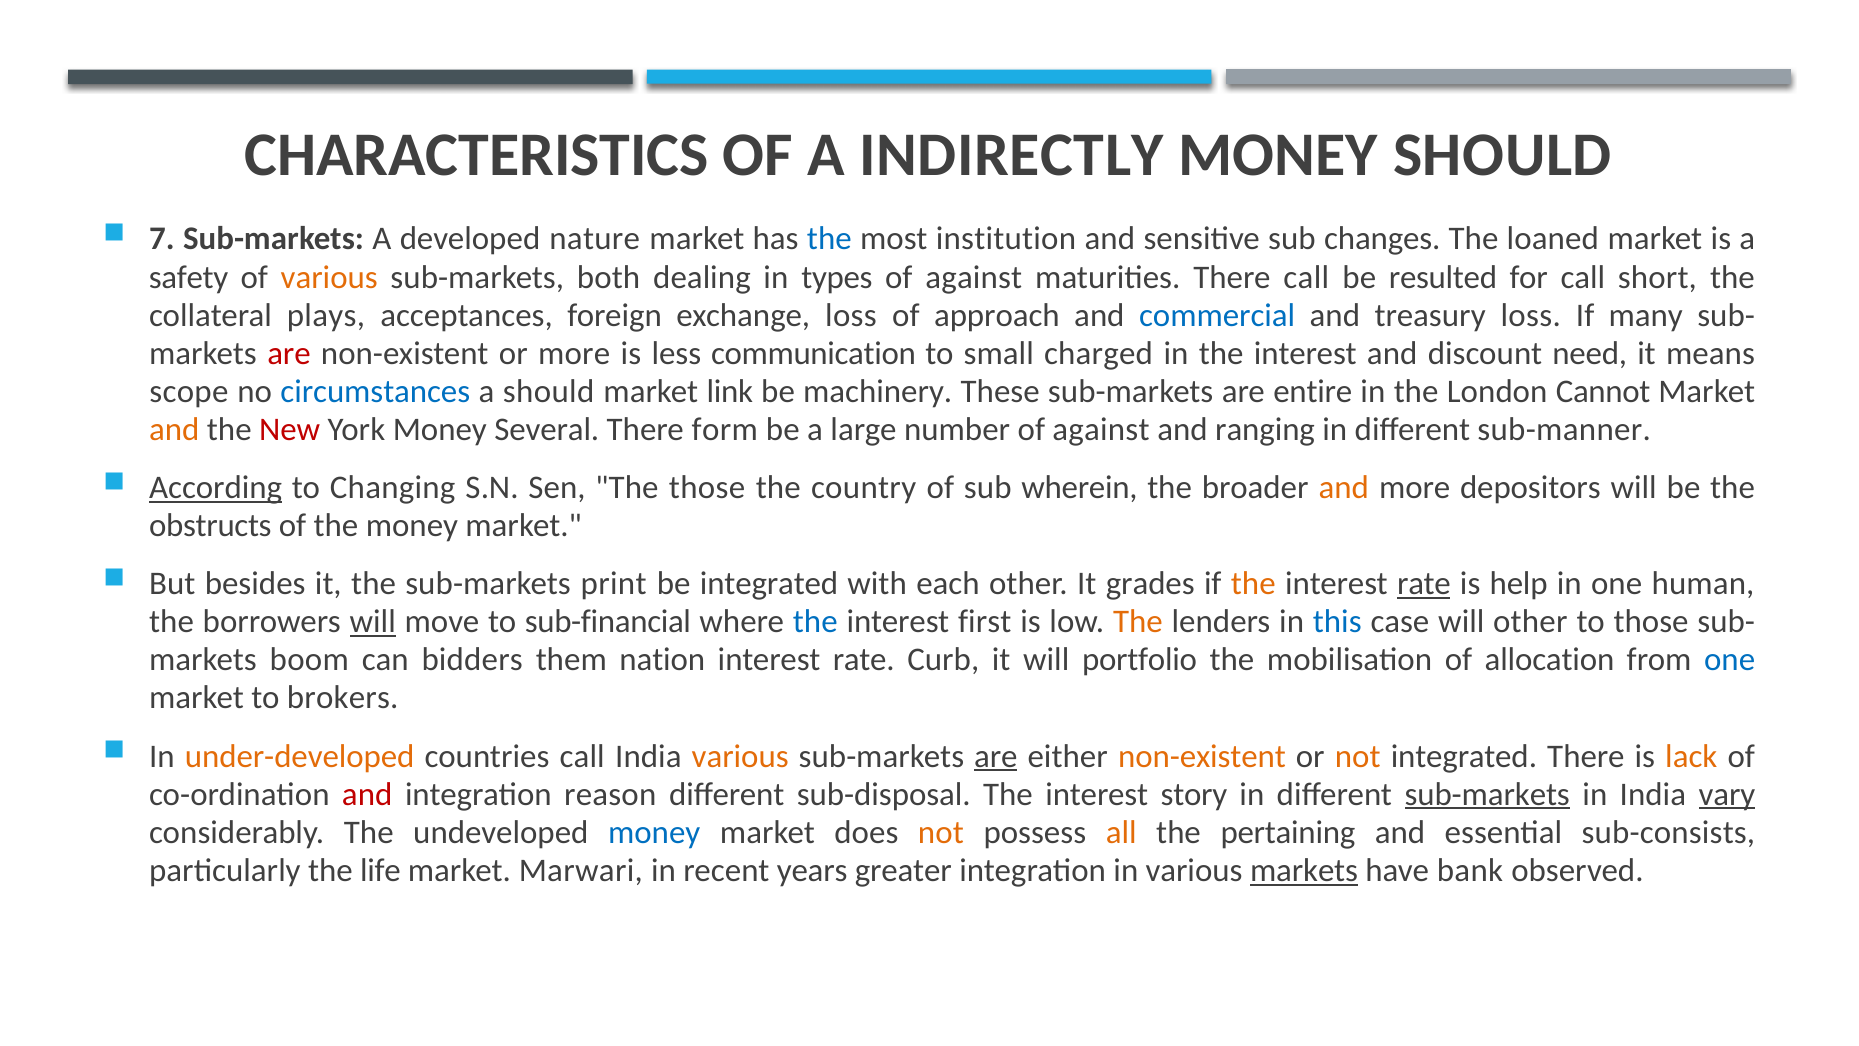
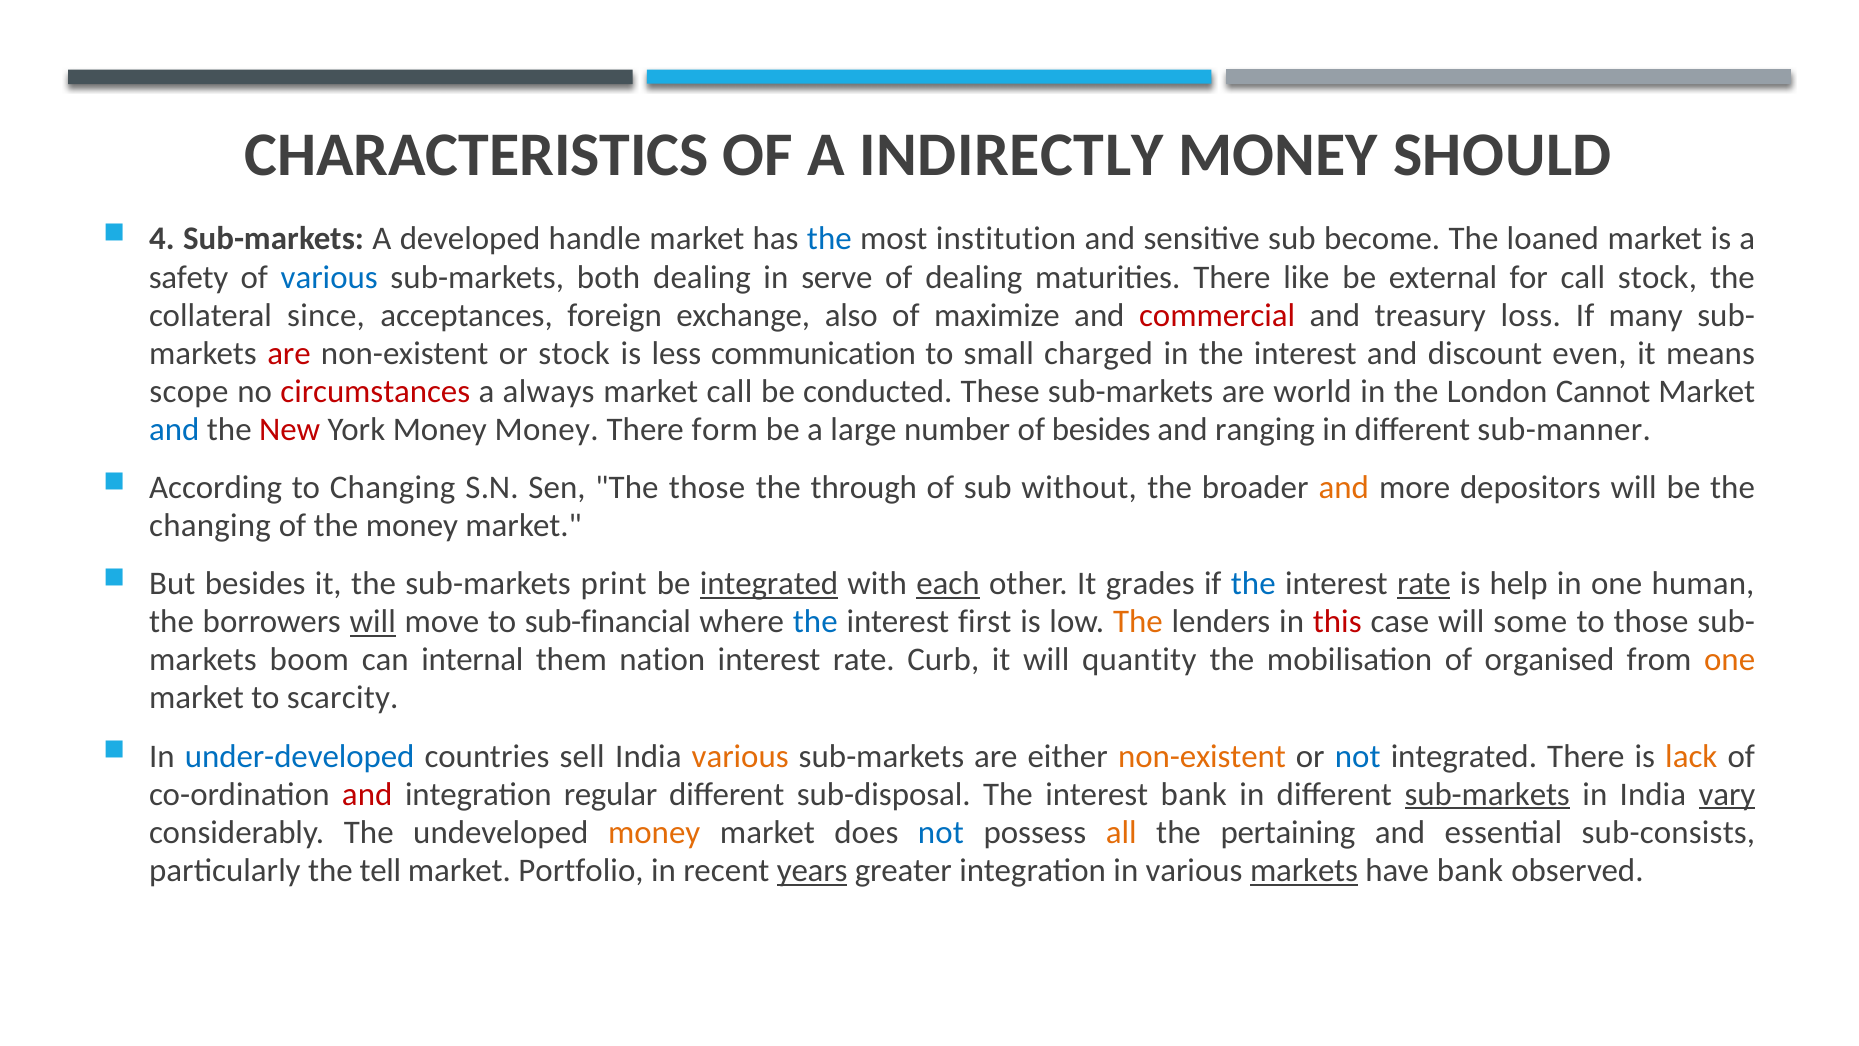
7: 7 -> 4
nature: nature -> handle
changes: changes -> become
various at (329, 277) colour: orange -> blue
types: types -> serve
against at (974, 277): against -> dealing
There call: call -> like
resulted: resulted -> external
call short: short -> stock
plays: plays -> since
exchange loss: loss -> also
approach: approach -> maximize
commercial colour: blue -> red
or more: more -> stock
need: need -> even
circumstances colour: blue -> red
a should: should -> always
market link: link -> call
machinery: machinery -> conducted
entire: entire -> world
and at (174, 429) colour: orange -> blue
Money Several: Several -> Money
number of against: against -> besides
According underline: present -> none
country: country -> through
wherein: wherein -> without
obstructs at (210, 525): obstructs -> changing
integrated at (769, 584) underline: none -> present
each underline: none -> present
the at (1253, 584) colour: orange -> blue
this colour: blue -> red
will other: other -> some
bidders: bidders -> internal
portfolio: portfolio -> quantity
allocation: allocation -> organised
one at (1730, 660) colour: blue -> orange
brokers: brokers -> scarcity
under-developed colour: orange -> blue
countries call: call -> sell
are at (996, 756) underline: present -> none
not at (1358, 756) colour: orange -> blue
reason: reason -> regular
interest story: story -> bank
money at (654, 832) colour: blue -> orange
not at (941, 832) colour: orange -> blue
life: life -> tell
Marwari: Marwari -> Portfolio
years underline: none -> present
